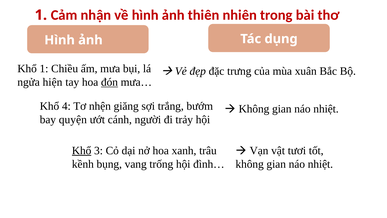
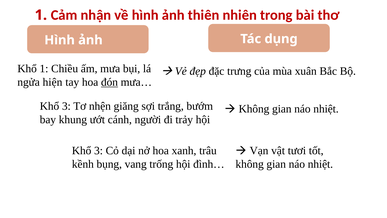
4 at (66, 106): 4 -> 3
quyện: quyện -> khung
Khổ at (82, 150) underline: present -> none
